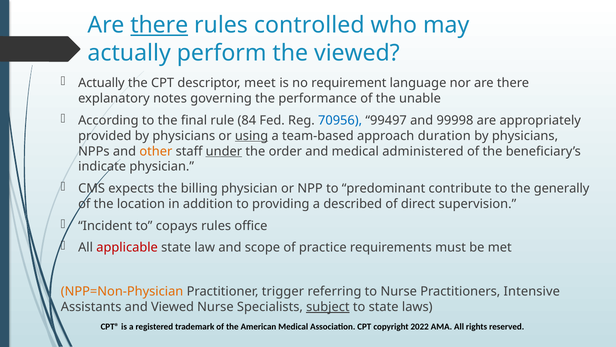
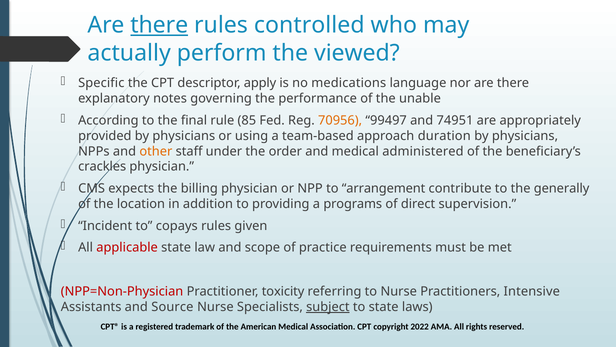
Actually at (101, 83): Actually -> Specific
meet: meet -> apply
requirement: requirement -> medications
84: 84 -> 85
70956 colour: blue -> orange
99998: 99998 -> 74951
using underline: present -> none
under underline: present -> none
indicate: indicate -> crackles
predominant: predominant -> arrangement
described: described -> programs
office: office -> given
NPP=Non-Physician colour: orange -> red
trigger: trigger -> toxicity
and Viewed: Viewed -> Source
